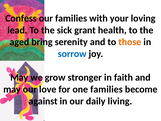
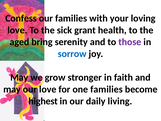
lead at (17, 30): lead -> love
those colour: orange -> purple
against: against -> highest
